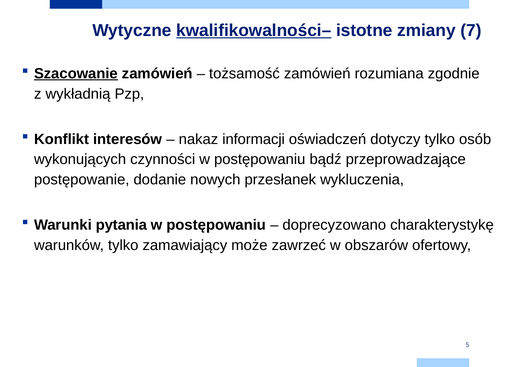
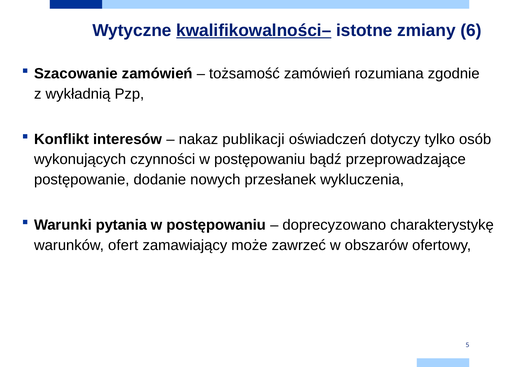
7: 7 -> 6
Szacowanie underline: present -> none
informacji: informacji -> publikacji
warunków tylko: tylko -> ofert
